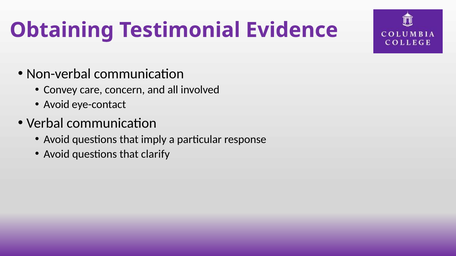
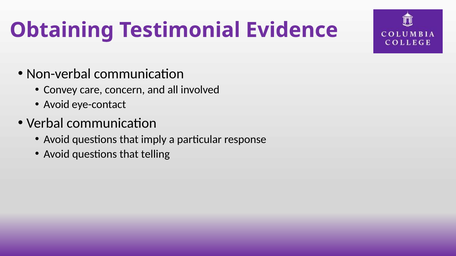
clarify: clarify -> telling
